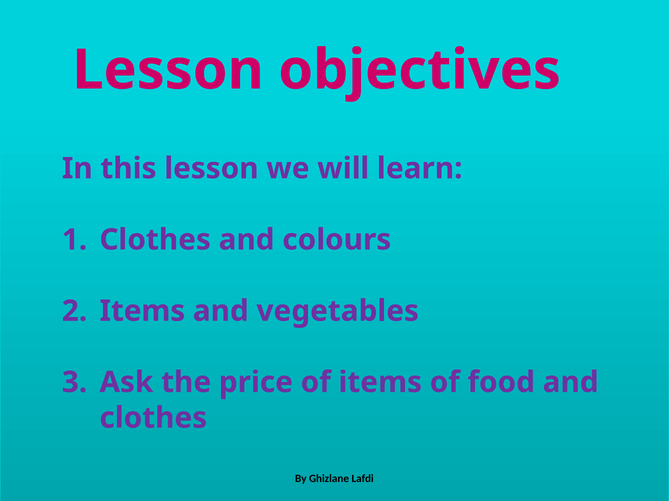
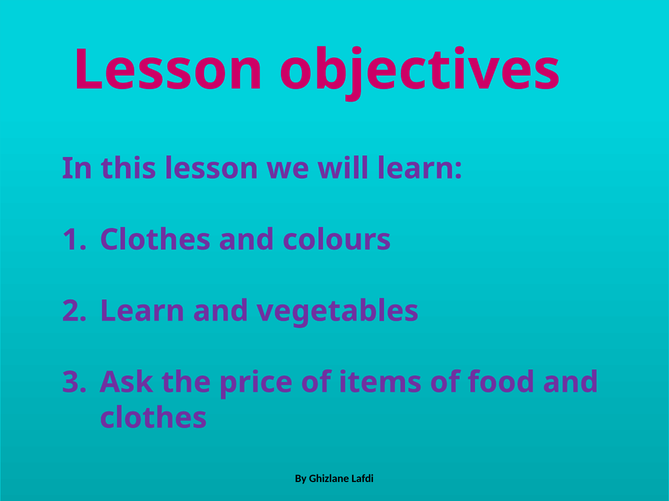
Items at (142, 311): Items -> Learn
